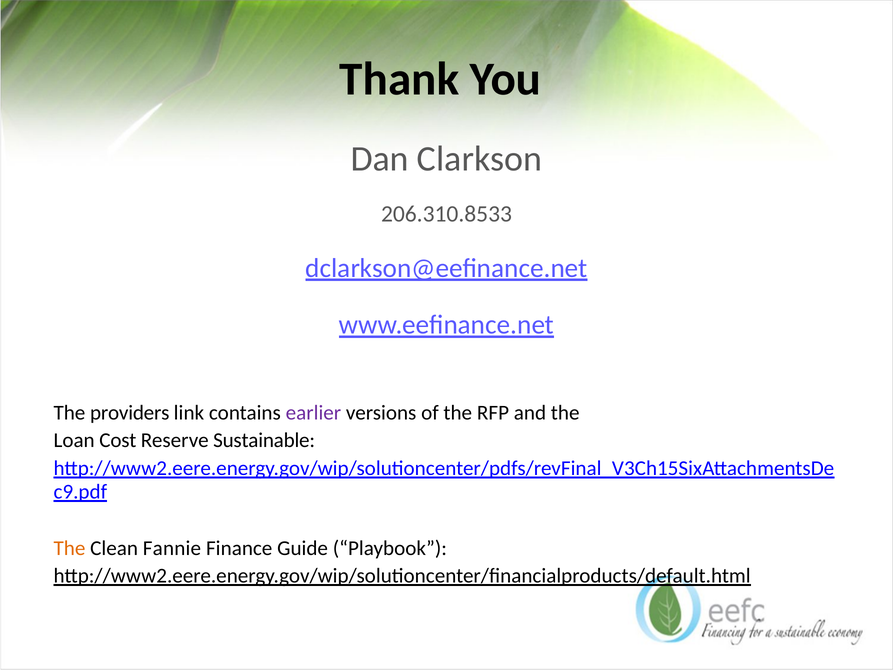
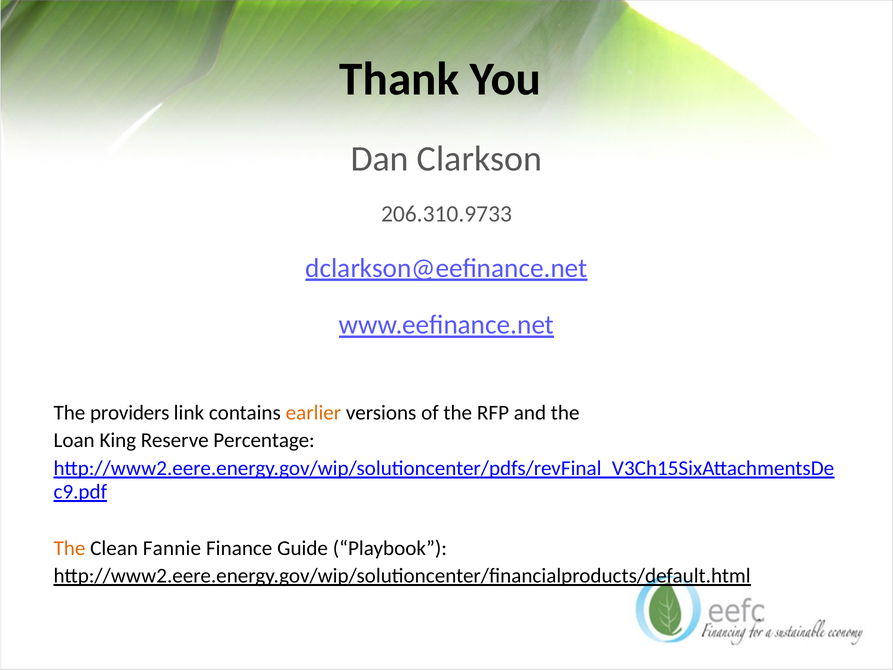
206.310.8533: 206.310.8533 -> 206.310.9733
earlier colour: purple -> orange
Cost: Cost -> King
Sustainable: Sustainable -> Percentage
